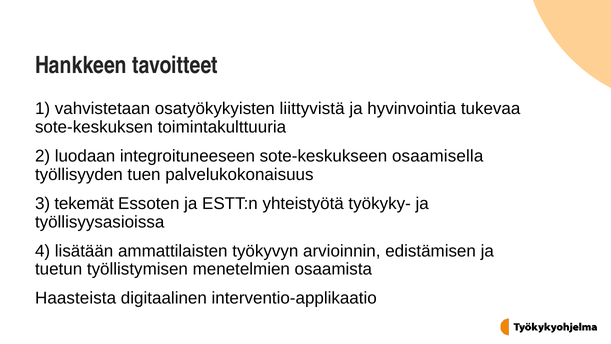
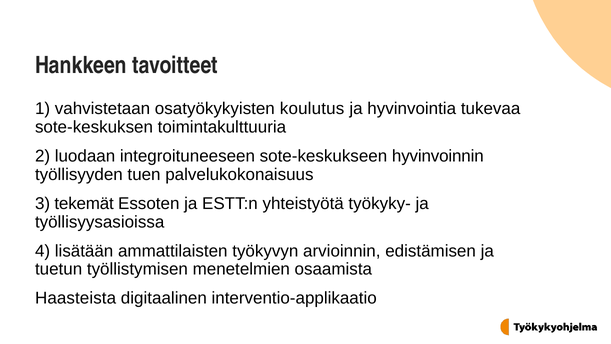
liittyvistä: liittyvistä -> koulutus
osaamisella: osaamisella -> hyvinvoinnin
